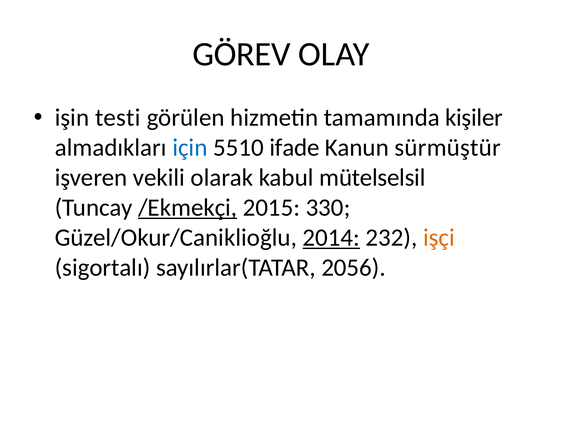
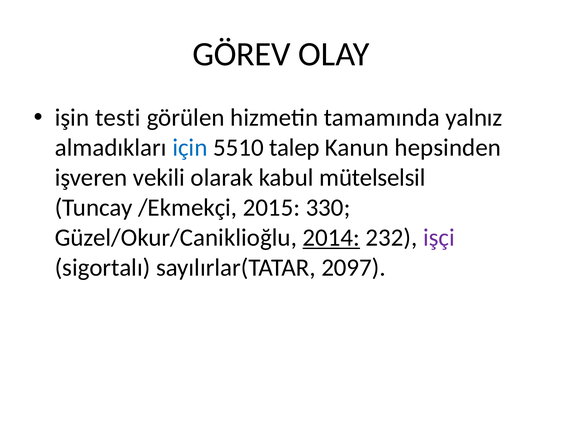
kişiler: kişiler -> yalnız
ifade: ifade -> talep
sürmüştür: sürmüştür -> hepsinden
/Ekmekçi underline: present -> none
işçi colour: orange -> purple
2056: 2056 -> 2097
